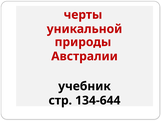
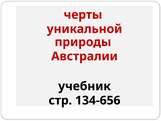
134-644: 134-644 -> 134-656
